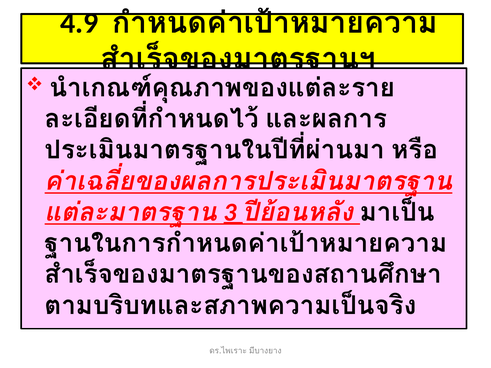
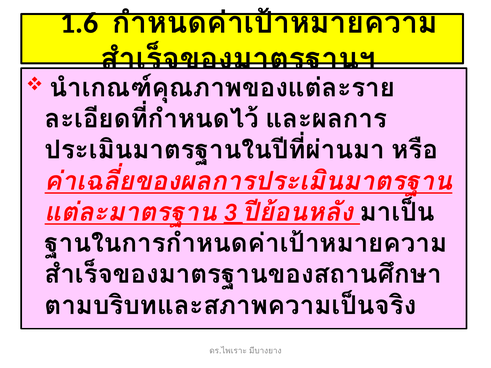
4.9: 4.9 -> 1.6
